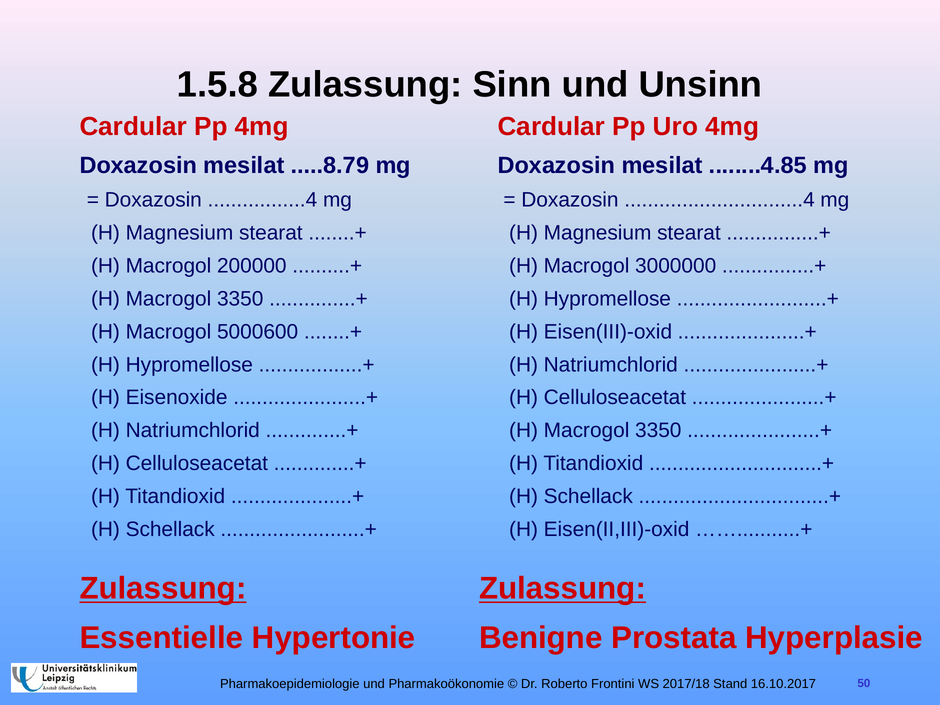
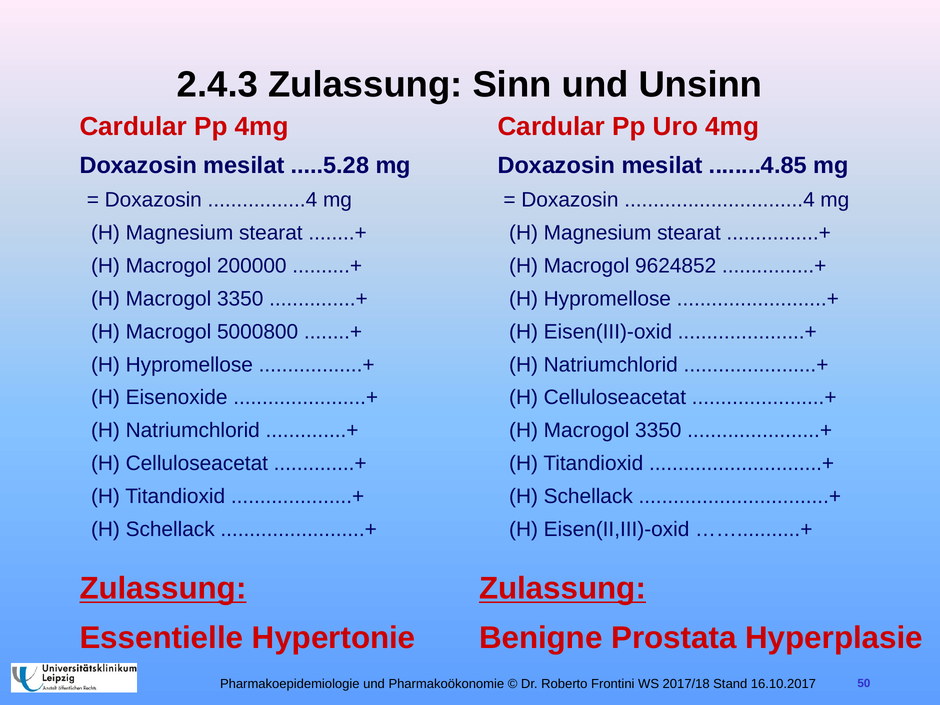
1.5.8: 1.5.8 -> 2.4.3
.....8.79: .....8.79 -> .....5.28
3000000: 3000000 -> 9624852
5000600: 5000600 -> 5000800
